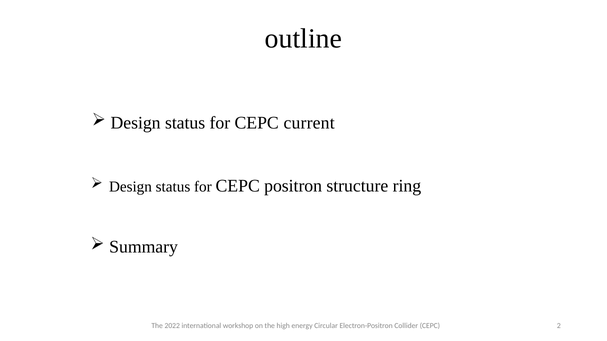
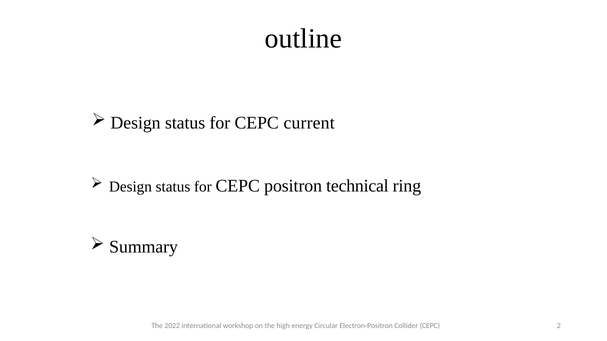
structure: structure -> technical
